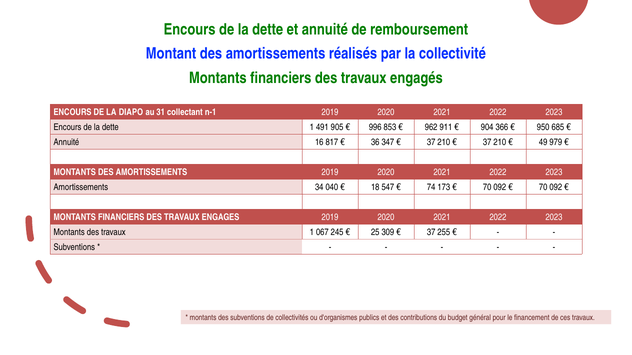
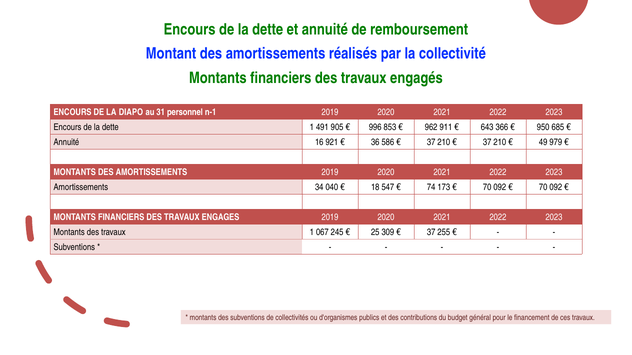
collectant: collectant -> personnel
904: 904 -> 643
817: 817 -> 921
347: 347 -> 586
